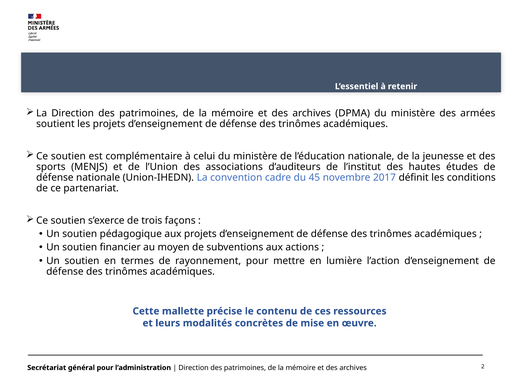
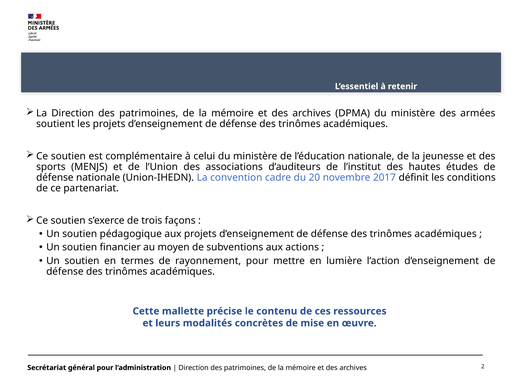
45: 45 -> 20
